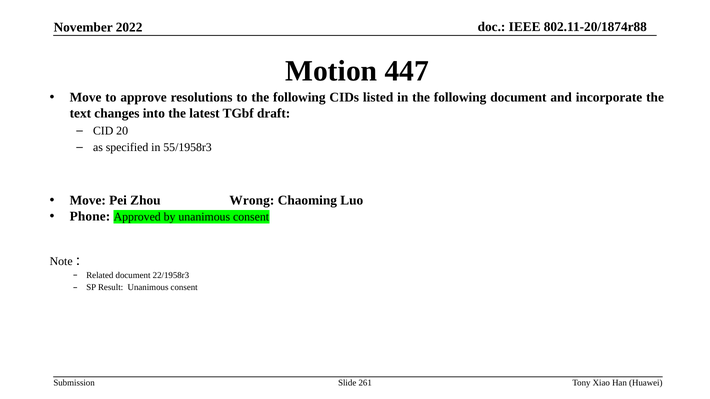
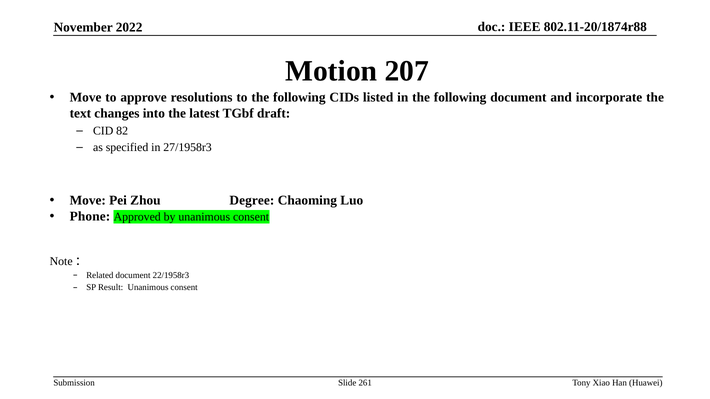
447: 447 -> 207
20: 20 -> 82
55/1958r3: 55/1958r3 -> 27/1958r3
Wrong: Wrong -> Degree
